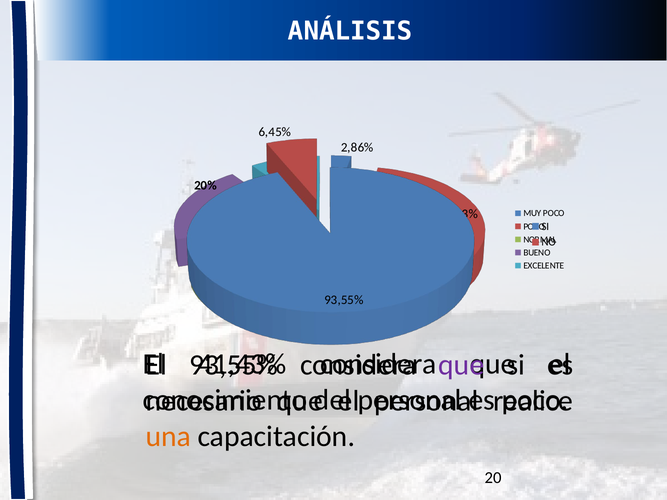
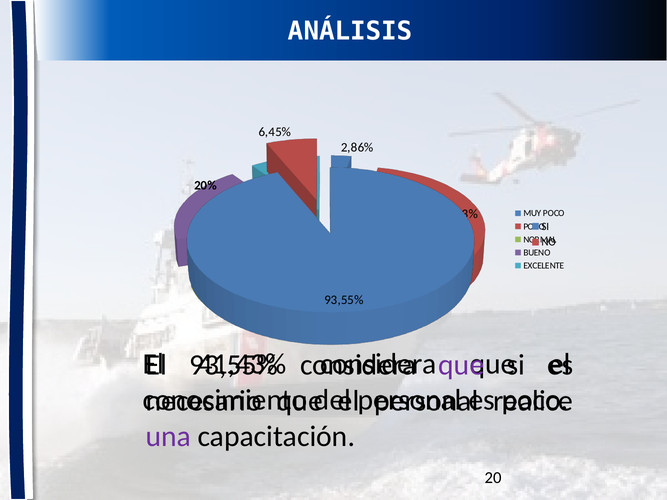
una colour: orange -> purple
